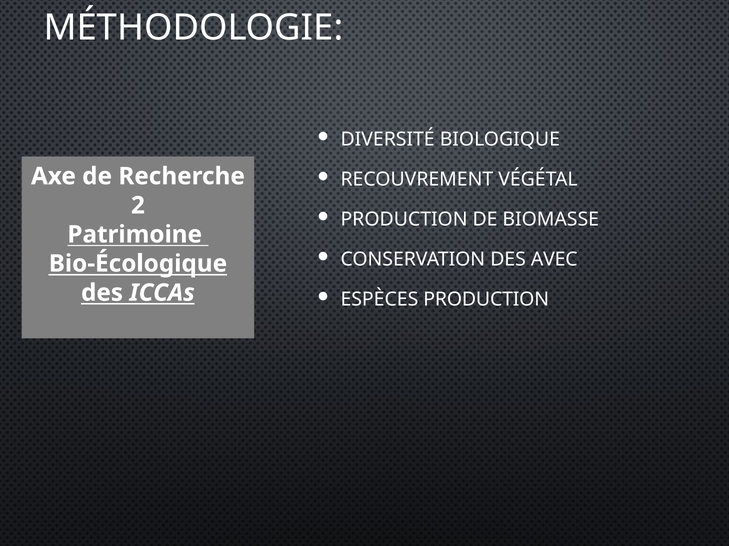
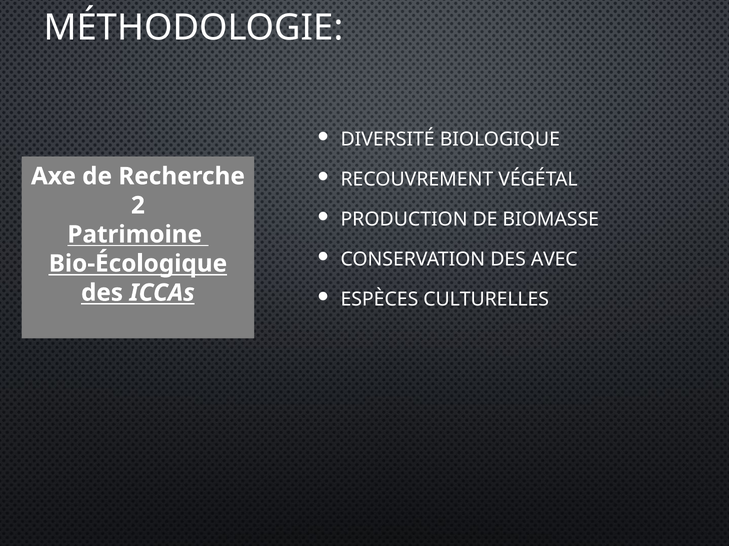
ESPÈCES PRODUCTION: PRODUCTION -> CULTURELLES
